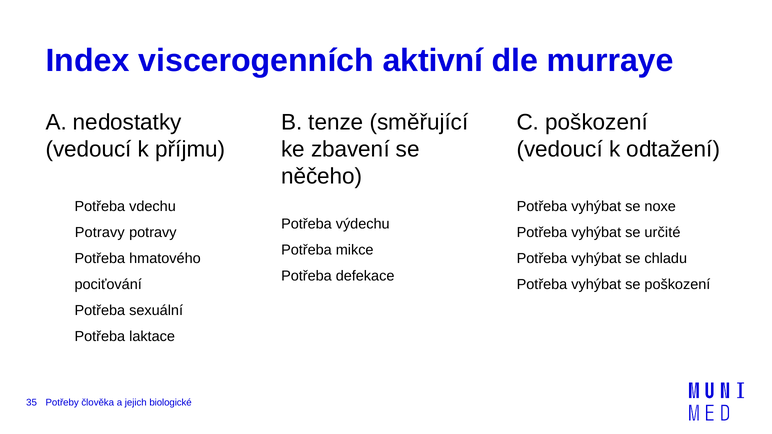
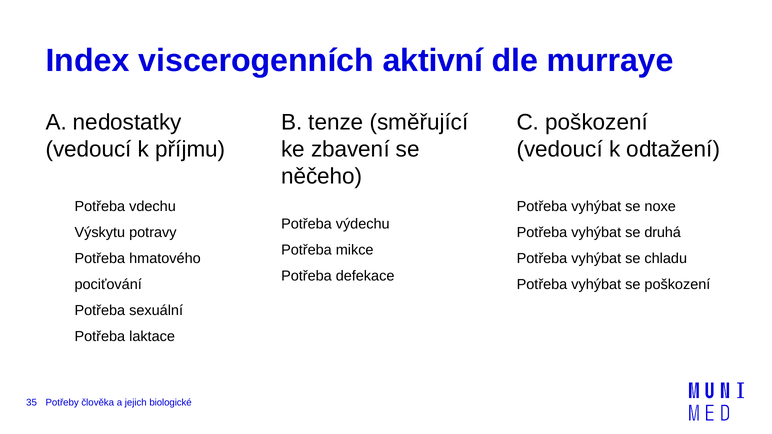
Potravy at (100, 233): Potravy -> Výskytu
určité: určité -> druhá
